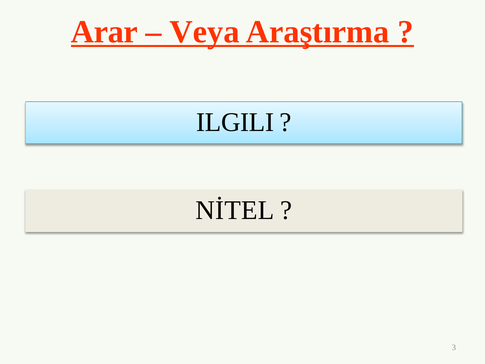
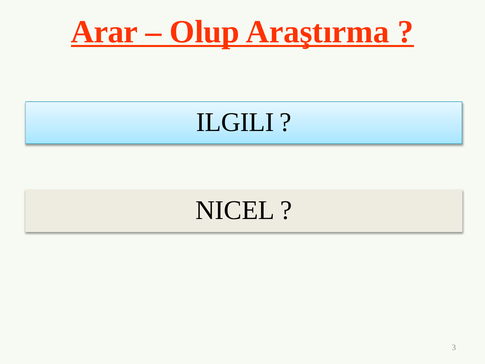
Veya: Veya -> Olup
NİTEL: NİTEL -> NICEL
